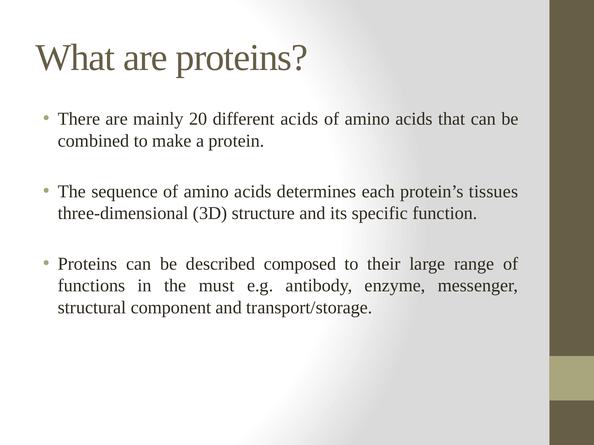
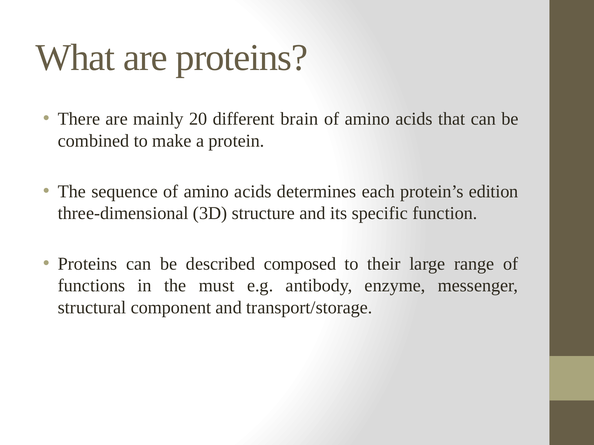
different acids: acids -> brain
tissues: tissues -> edition
